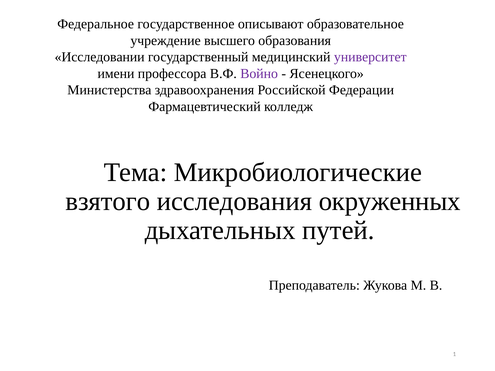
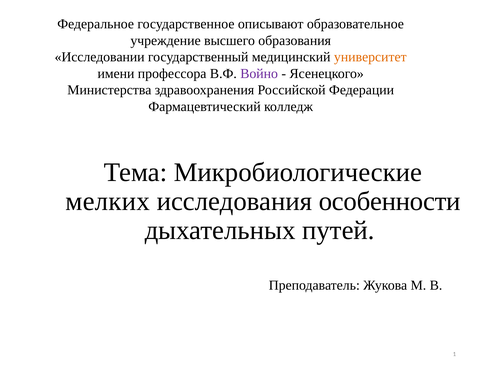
университет colour: purple -> orange
взятого: взятого -> мелких
окруженных: окруженных -> особенности
